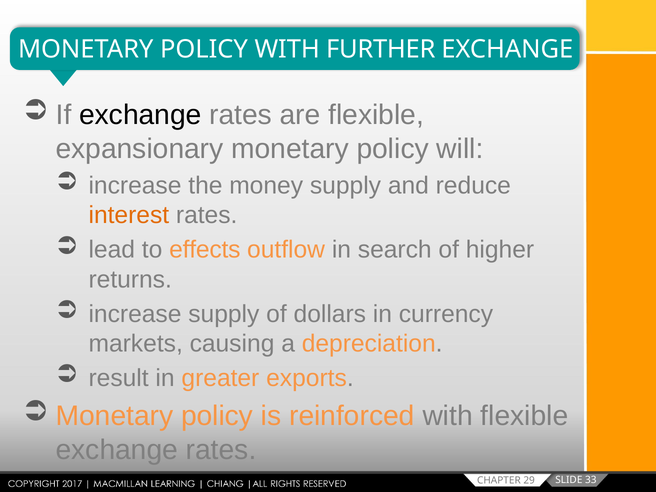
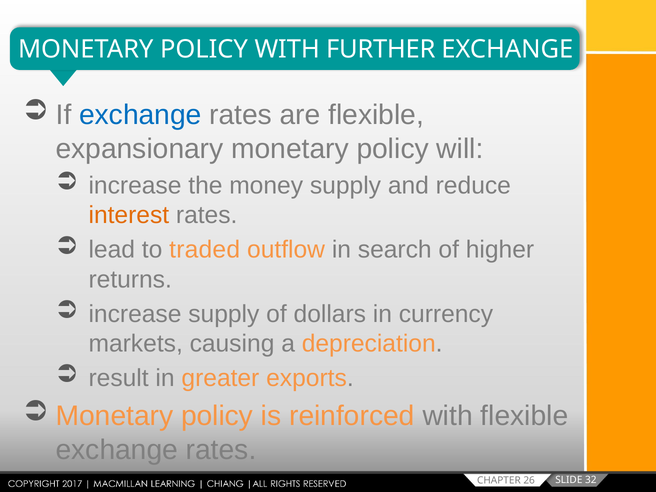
exchange at (140, 115) colour: black -> blue
effects: effects -> traded
33: 33 -> 32
29: 29 -> 26
